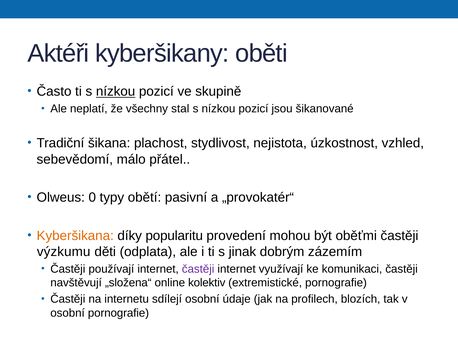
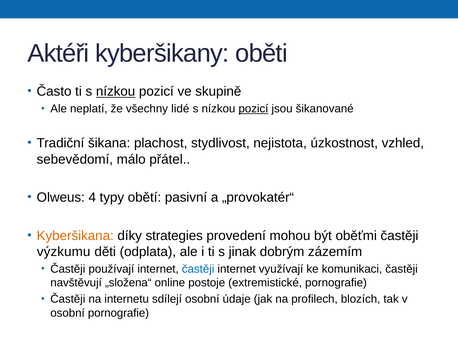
stal: stal -> lidé
pozicí at (253, 109) underline: none -> present
0: 0 -> 4
popularitu: popularitu -> strategies
častěji at (198, 269) colour: purple -> blue
kolektiv: kolektiv -> postoje
